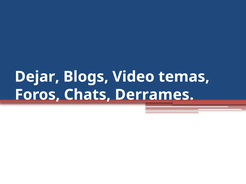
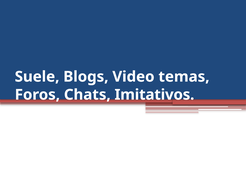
Dejar: Dejar -> Suele
Derrames: Derrames -> Imitativos
